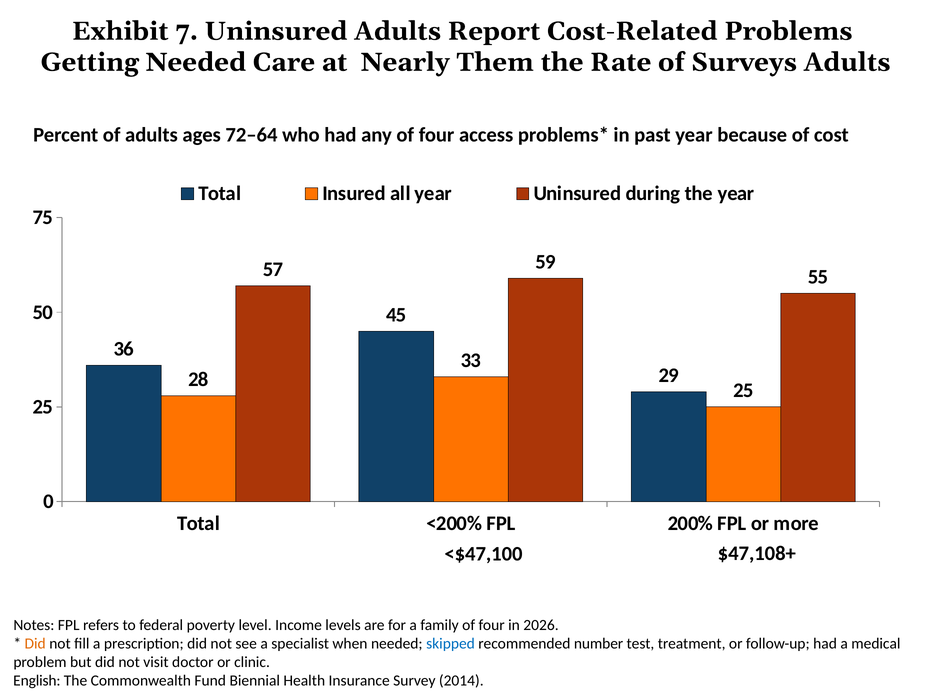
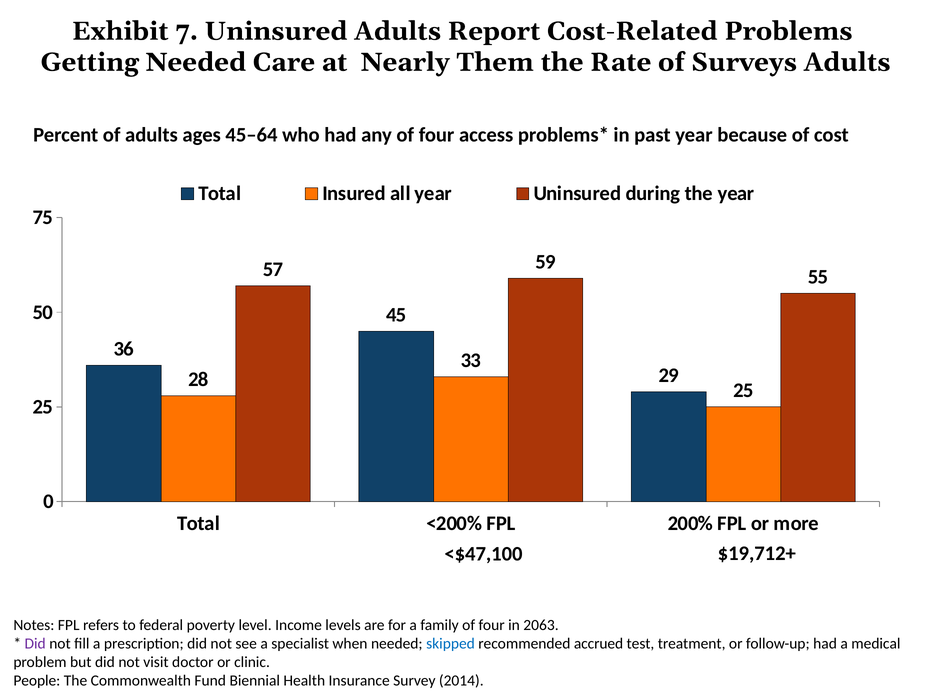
72–64: 72–64 -> 45–64
$47,108+: $47,108+ -> $19,712+
2026: 2026 -> 2063
Did at (35, 644) colour: orange -> purple
number: number -> accrued
English: English -> People
